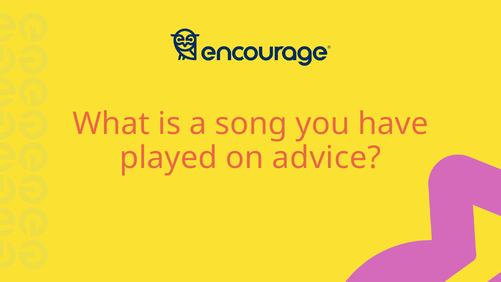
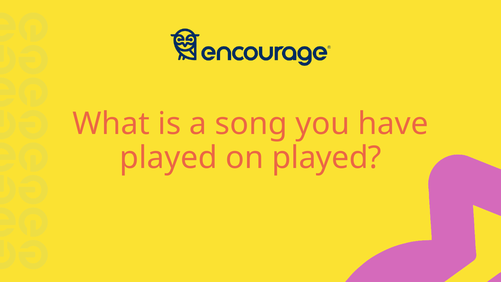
on advice: advice -> played
